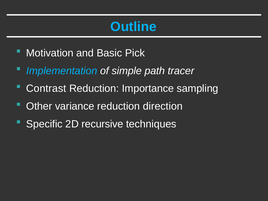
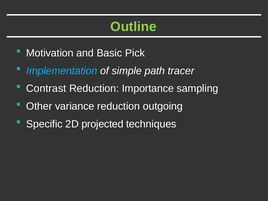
Outline colour: light blue -> light green
direction: direction -> outgoing
recursive: recursive -> projected
